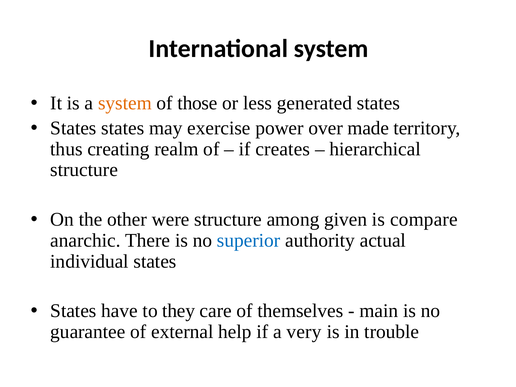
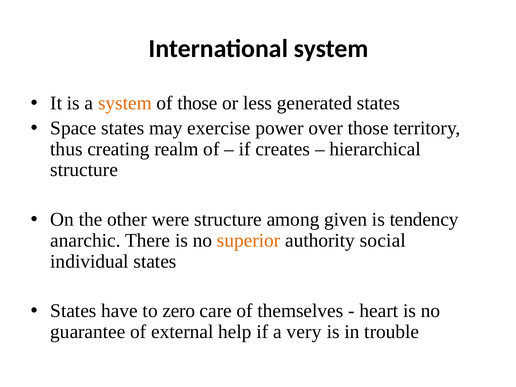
States at (73, 128): States -> Space
over made: made -> those
compare: compare -> tendency
superior colour: blue -> orange
actual: actual -> social
they: they -> zero
main: main -> heart
